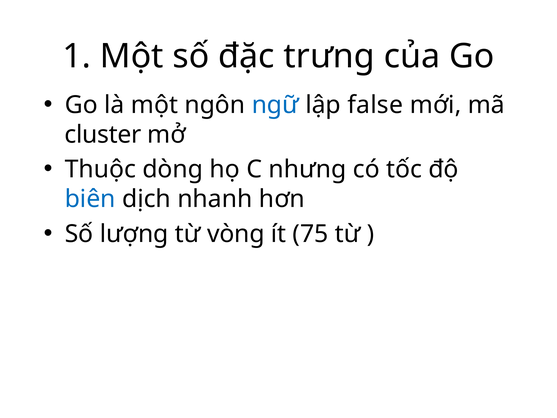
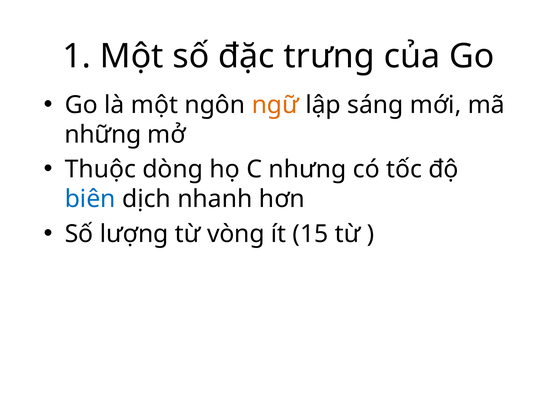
ngữ colour: blue -> orange
false: false -> sáng
cluster: cluster -> những
75: 75 -> 15
